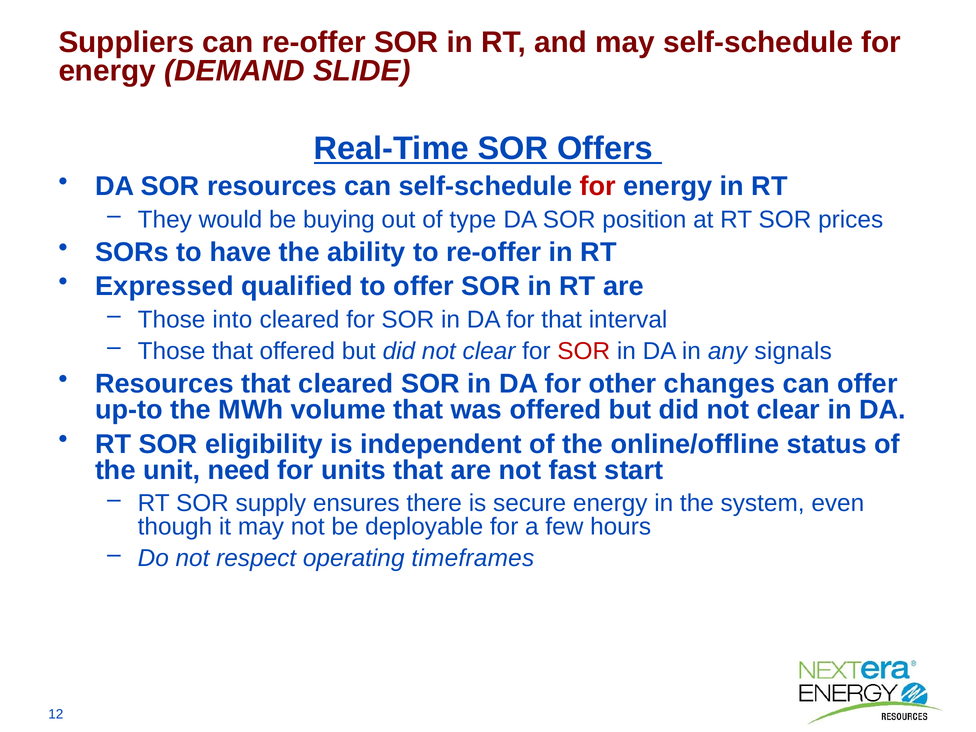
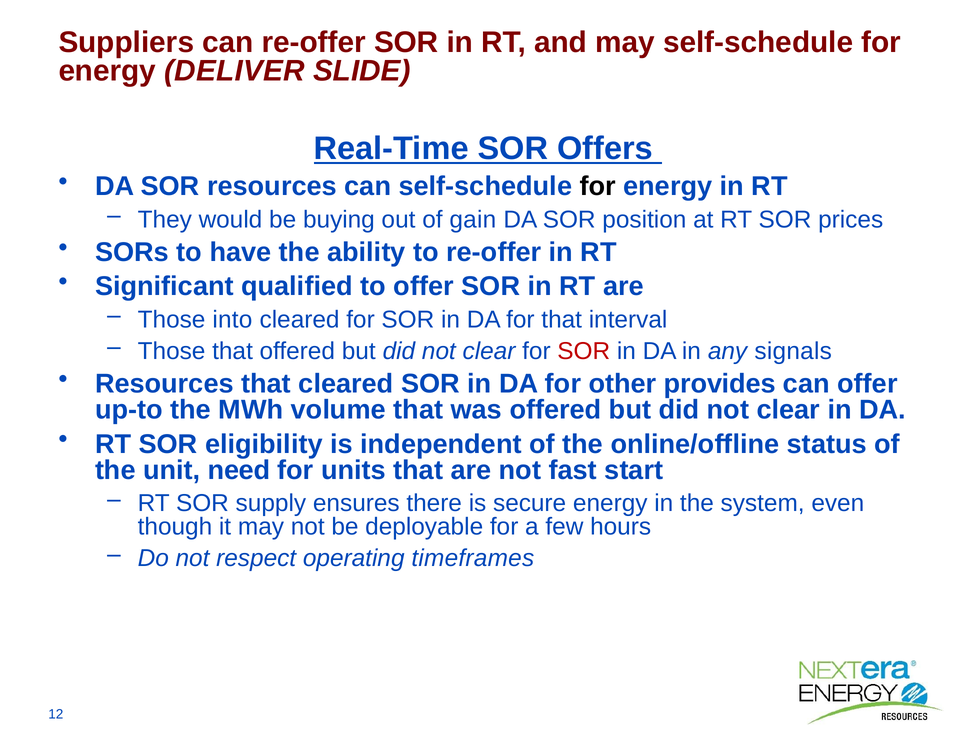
DEMAND: DEMAND -> DELIVER
for at (598, 186) colour: red -> black
type: type -> gain
Expressed: Expressed -> Significant
changes: changes -> provides
